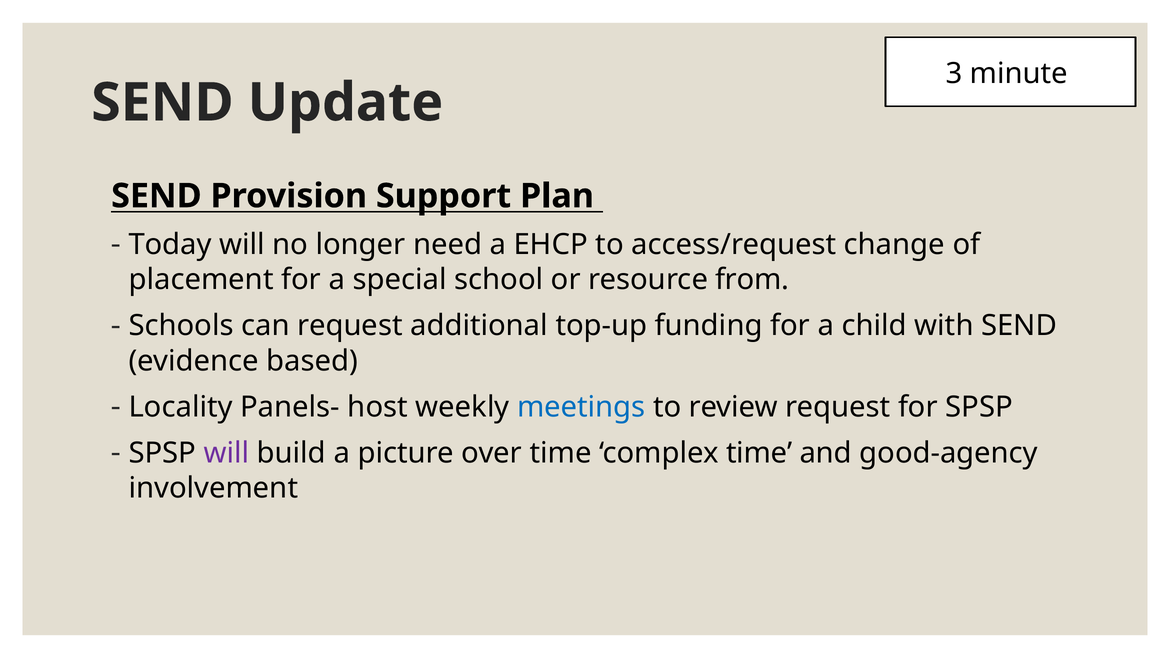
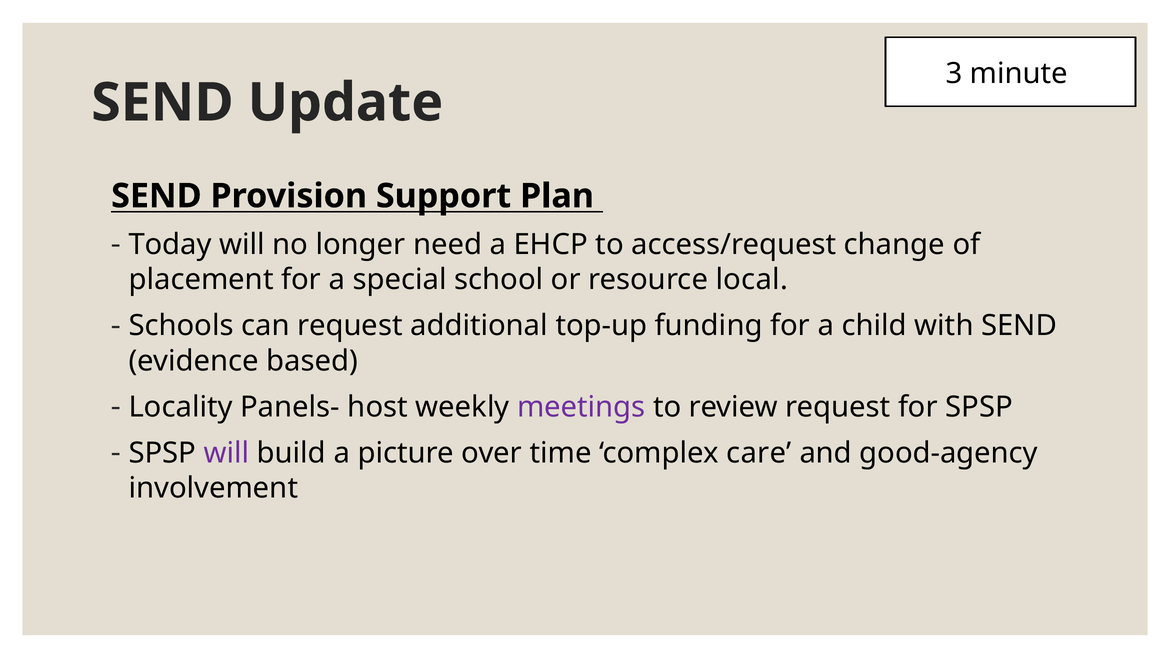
from: from -> local
meetings colour: blue -> purple
complex time: time -> care
